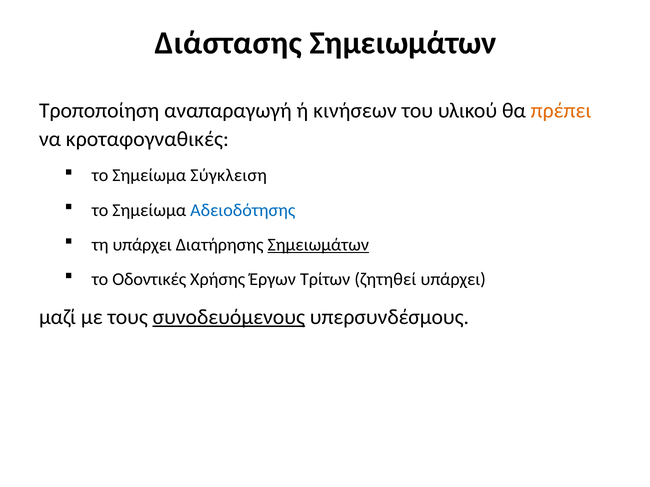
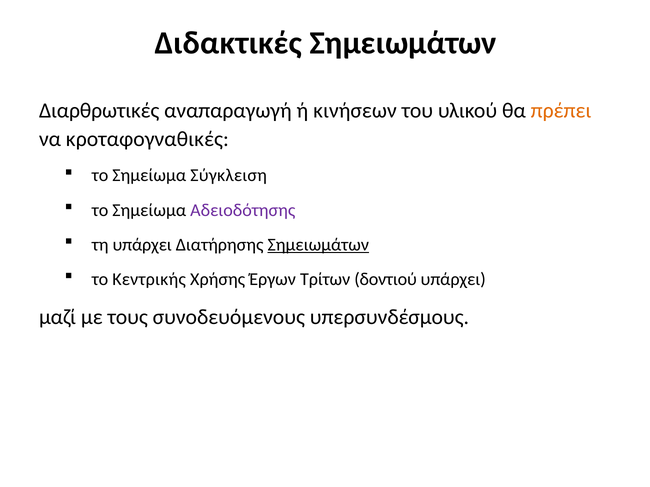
Διάστασης: Διάστασης -> Διδακτικές
Τροποποίηση: Τροποποίηση -> Διαρθρωτικές
Αδειοδότησης colour: blue -> purple
Οδοντικές: Οδοντικές -> Κεντρικής
ζητηθεί: ζητηθεί -> δοντιού
συνοδευόμενους underline: present -> none
